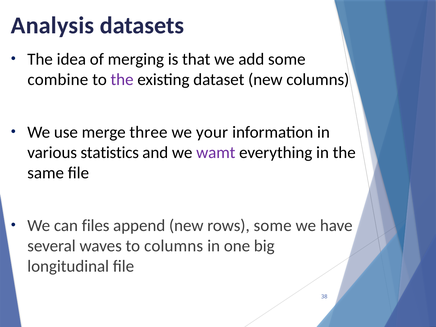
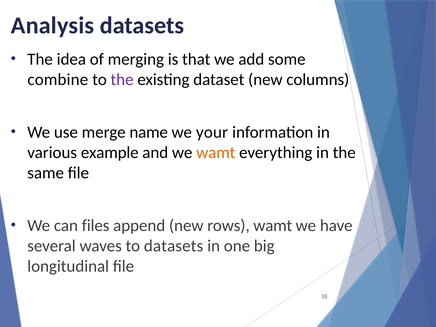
three: three -> name
statistics: statistics -> example
wamt at (216, 153) colour: purple -> orange
rows some: some -> wamt
to columns: columns -> datasets
